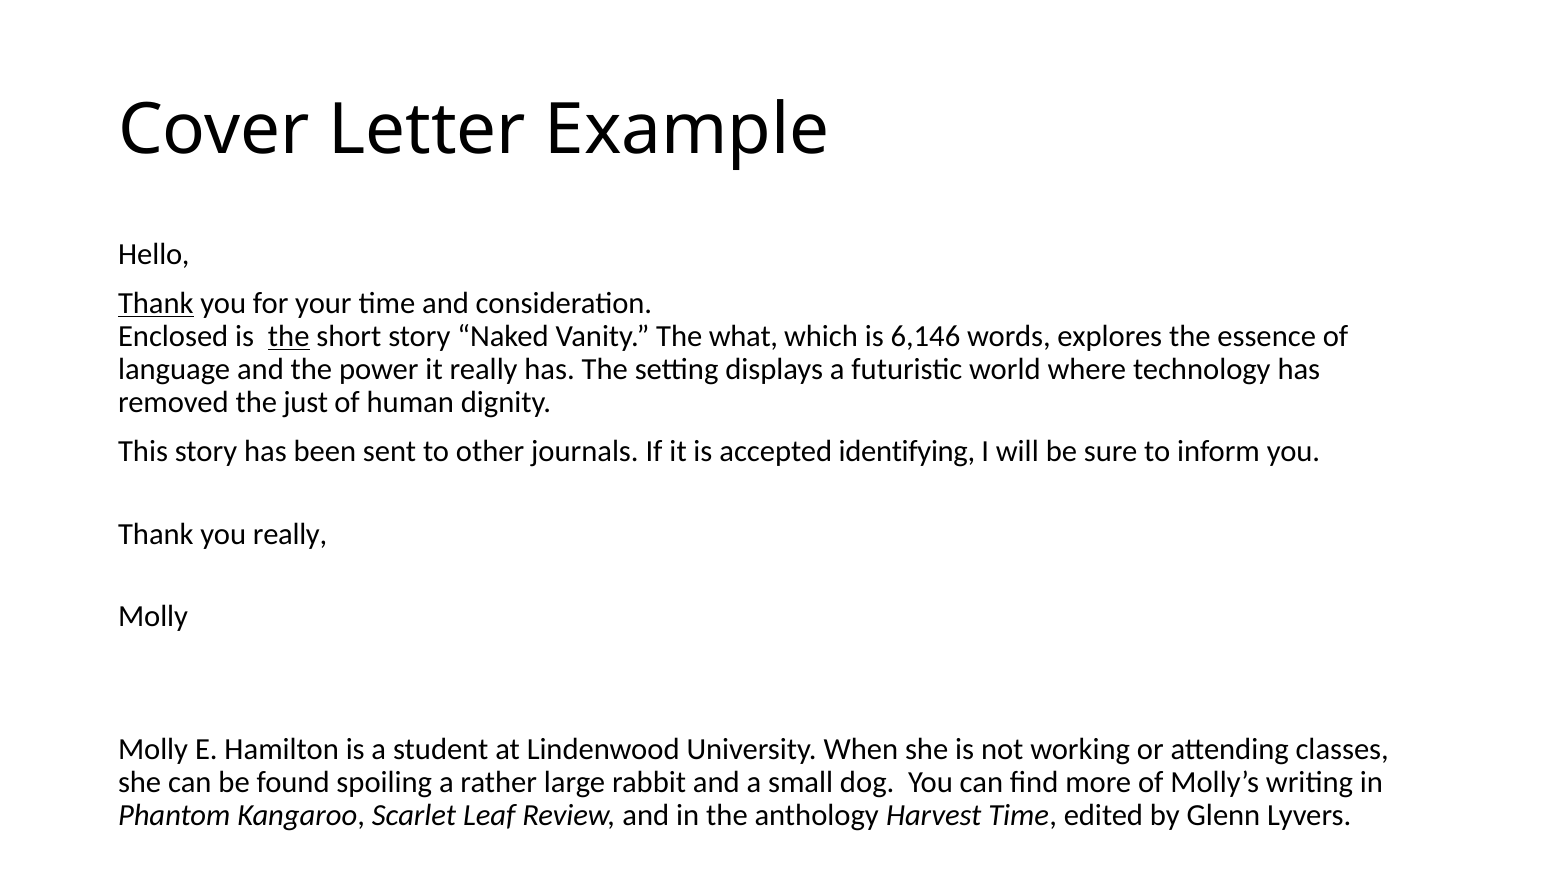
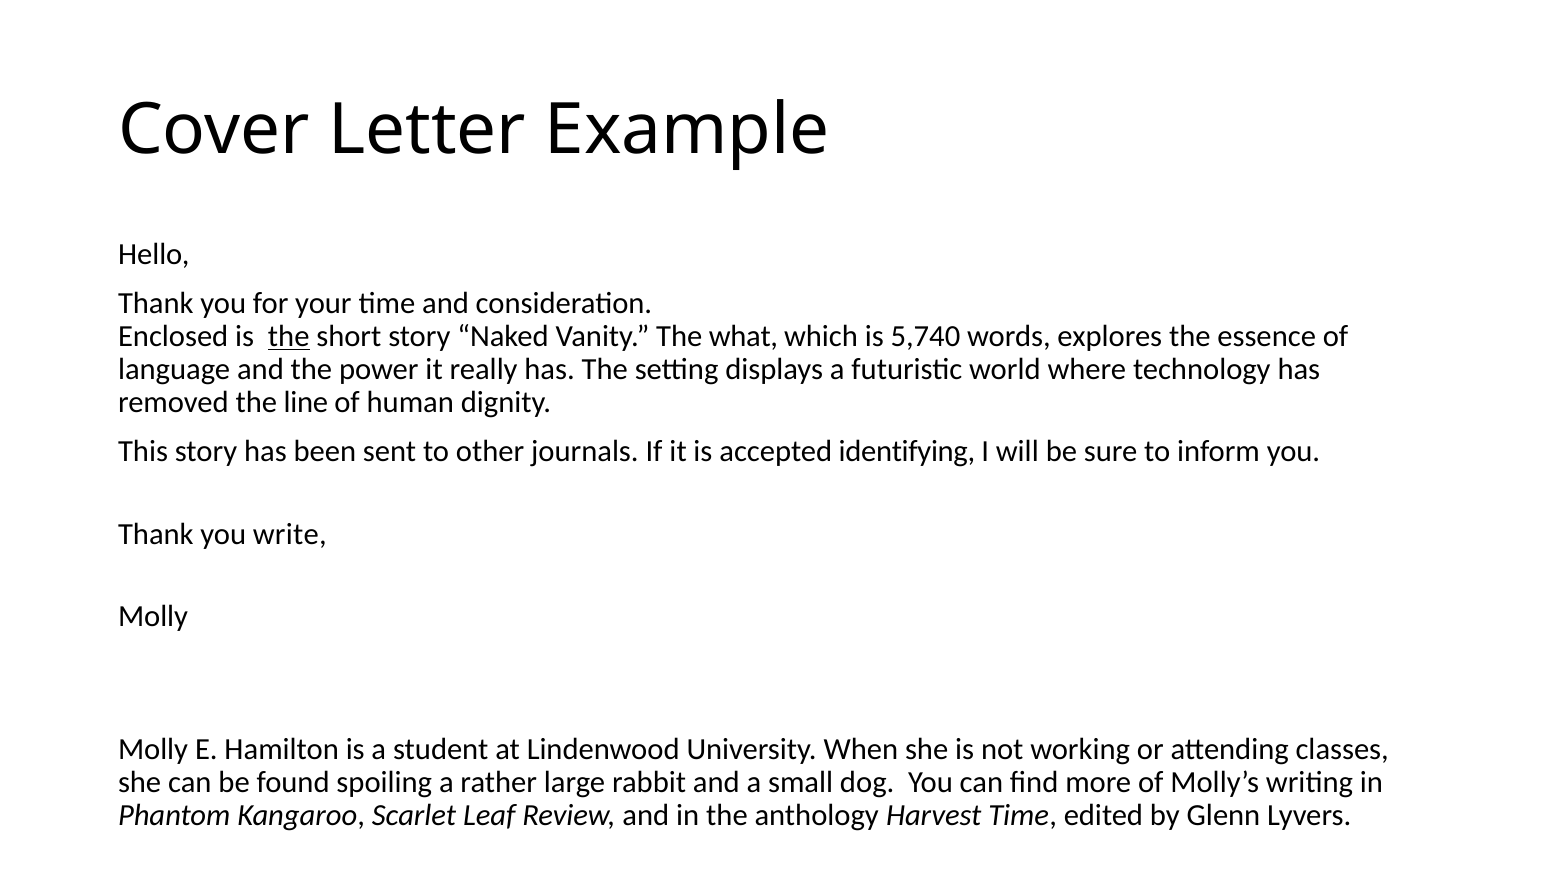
Thank at (156, 303) underline: present -> none
6,146: 6,146 -> 5,740
just: just -> line
you really: really -> write
